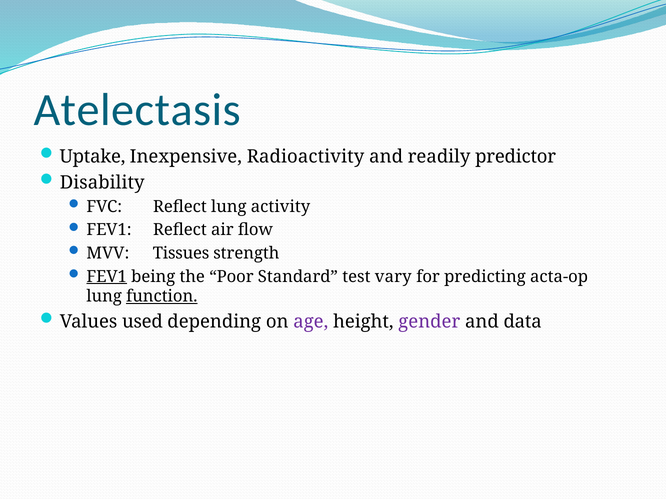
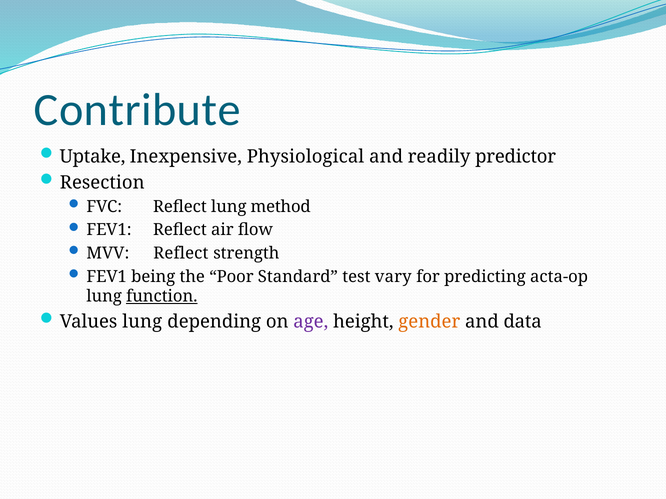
Atelectasis: Atelectasis -> Contribute
Radioactivity: Radioactivity -> Physiological
Disability: Disability -> Resection
activity: activity -> method
MVV Tissues: Tissues -> Reflect
FEV1 at (107, 277) underline: present -> none
Values used: used -> lung
gender colour: purple -> orange
